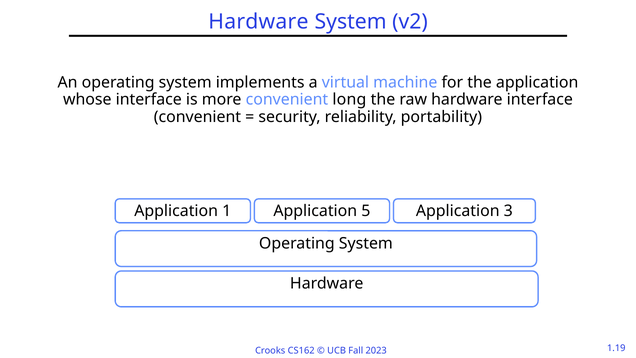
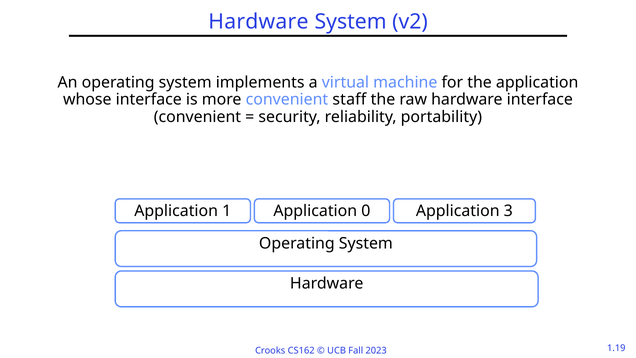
long: long -> staff
5: 5 -> 0
